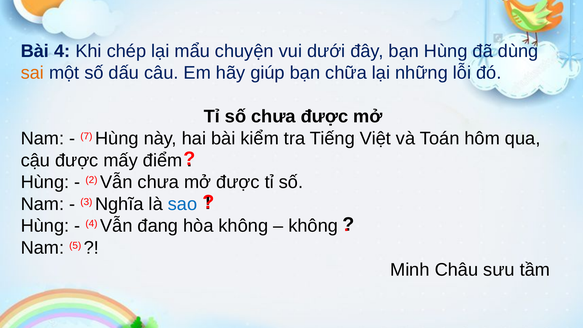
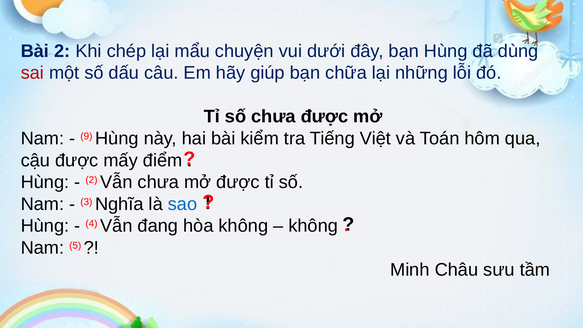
Bài 4: 4 -> 2
sai colour: orange -> red
7: 7 -> 9
